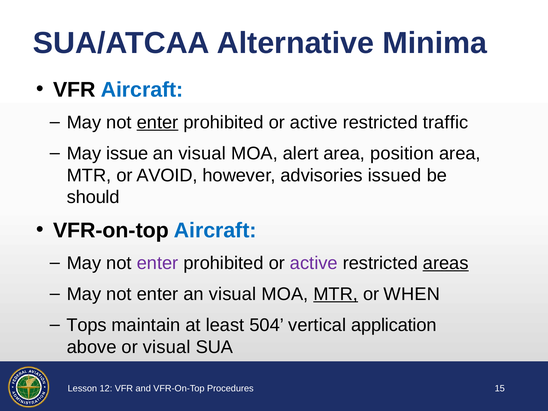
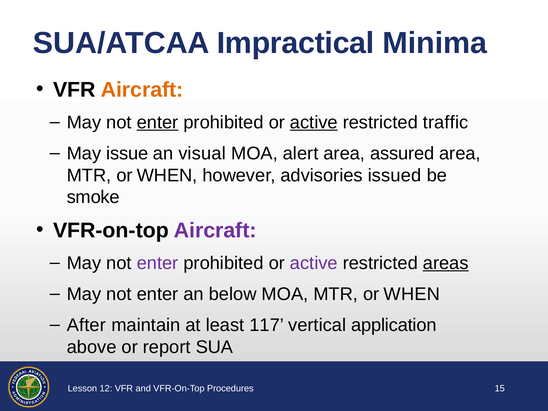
Alternative: Alternative -> Impractical
Aircraft at (142, 90) colour: blue -> orange
active at (314, 122) underline: none -> present
position: position -> assured
AVOID at (167, 175): AVOID -> WHEN
should: should -> smoke
Aircraft at (215, 230) colour: blue -> purple
enter an visual: visual -> below
MTR at (336, 294) underline: present -> none
Tops: Tops -> After
504: 504 -> 117
or visual: visual -> report
